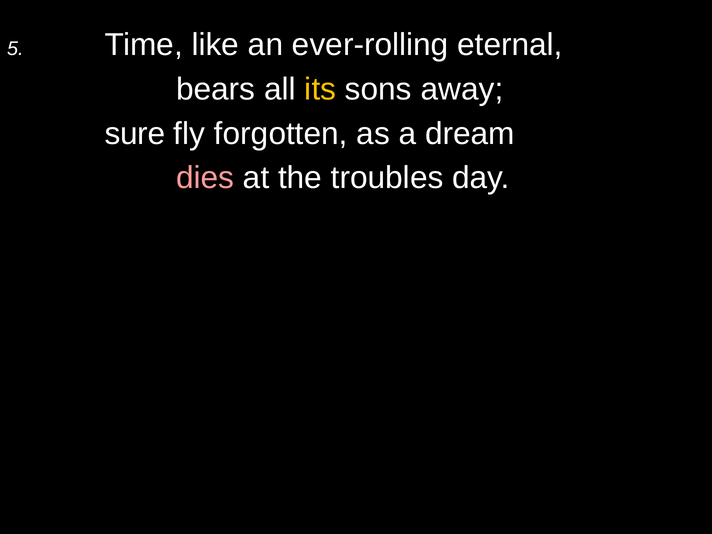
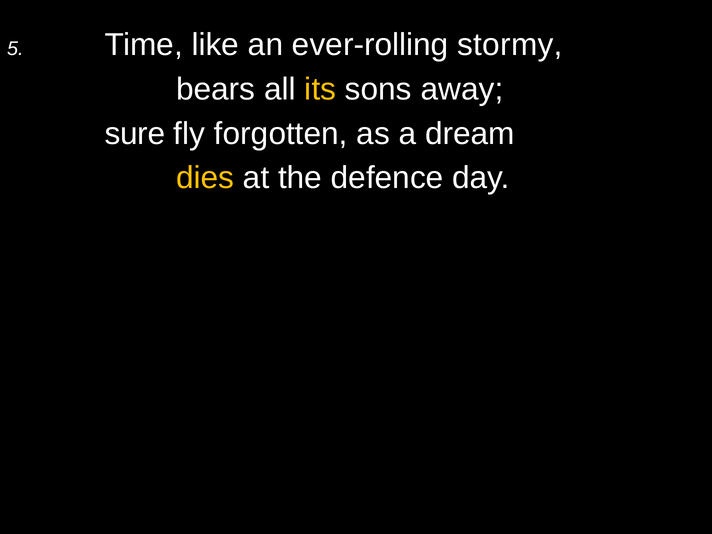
eternal: eternal -> stormy
dies colour: pink -> yellow
troubles: troubles -> defence
